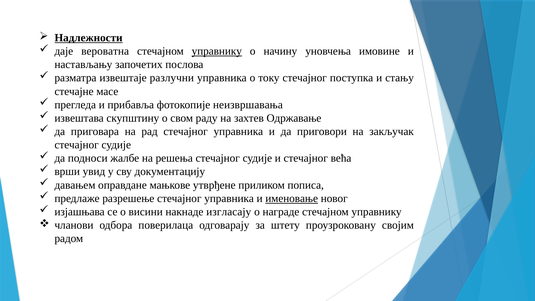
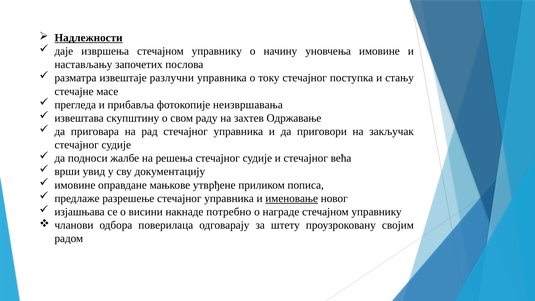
вероватна: вероватна -> извршења
управнику at (217, 51) underline: present -> none
давањем at (75, 185): давањем -> имовине
изгласају: изгласају -> потребно
